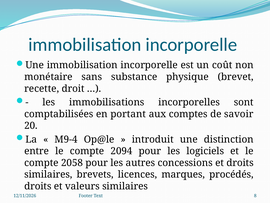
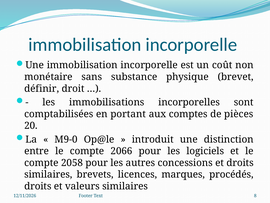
recette: recette -> définir
savoir: savoir -> pièces
M9-4: M9-4 -> M9-0
2094: 2094 -> 2066
